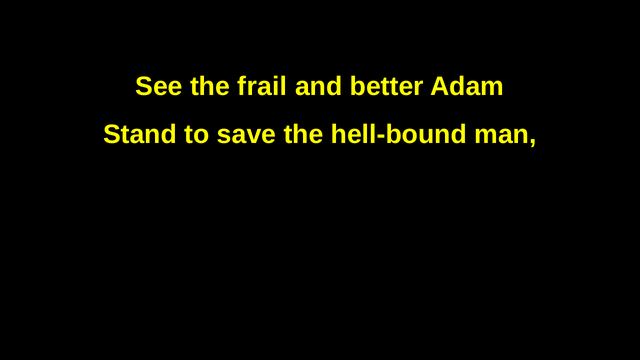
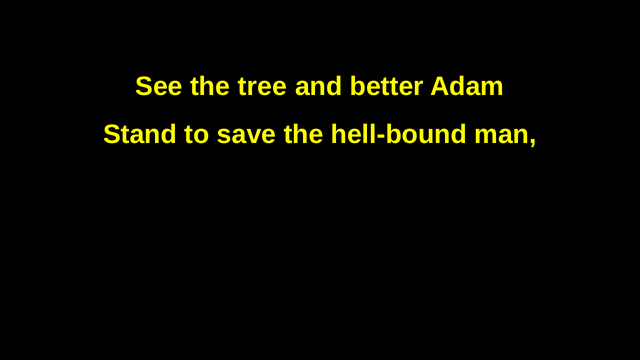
frail: frail -> tree
